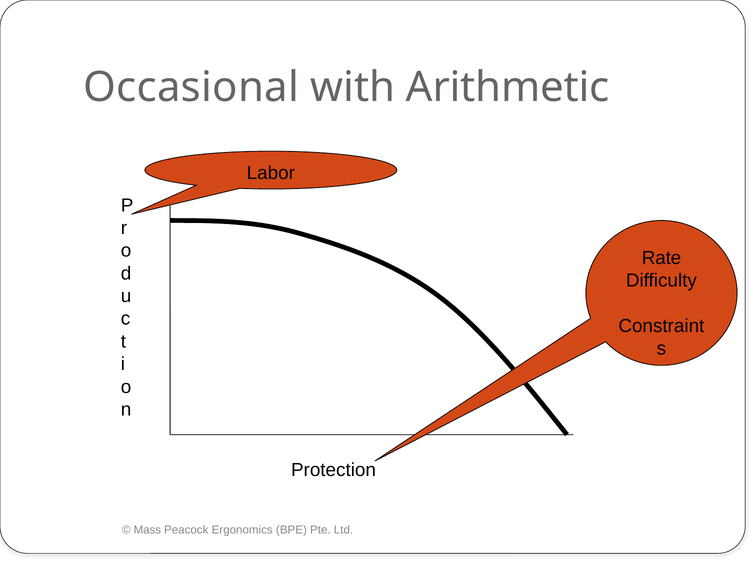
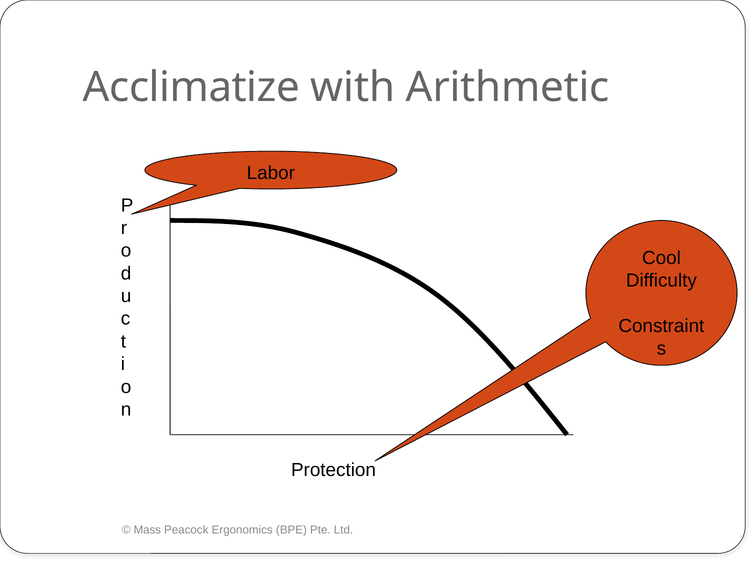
Occasional: Occasional -> Acclimatize
Rate: Rate -> Cool
